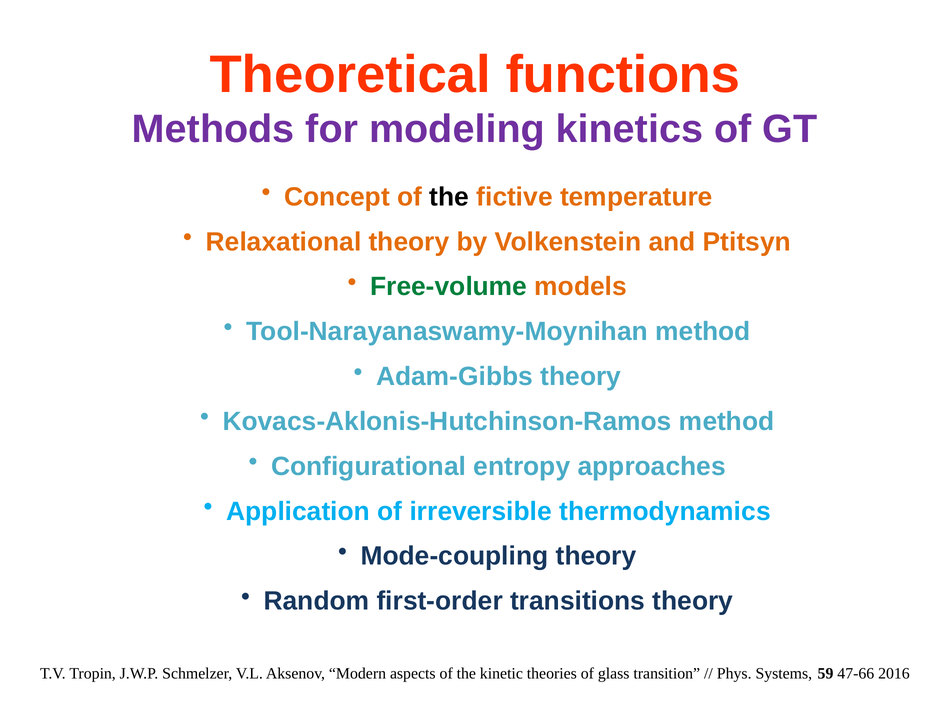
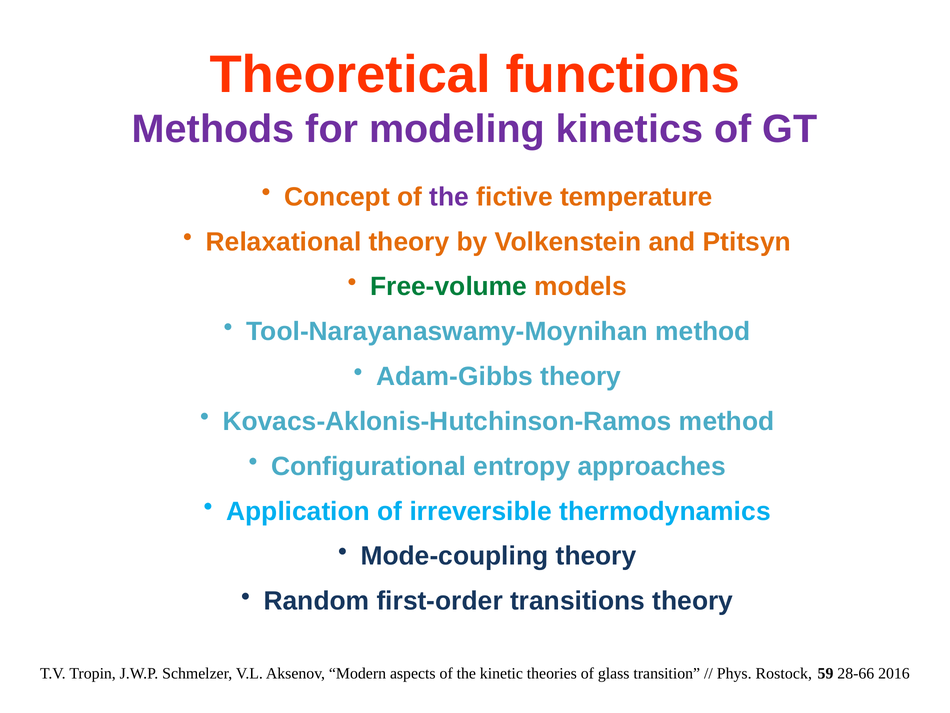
the at (449, 197) colour: black -> purple
Systems: Systems -> Rostock
47-66: 47-66 -> 28-66
